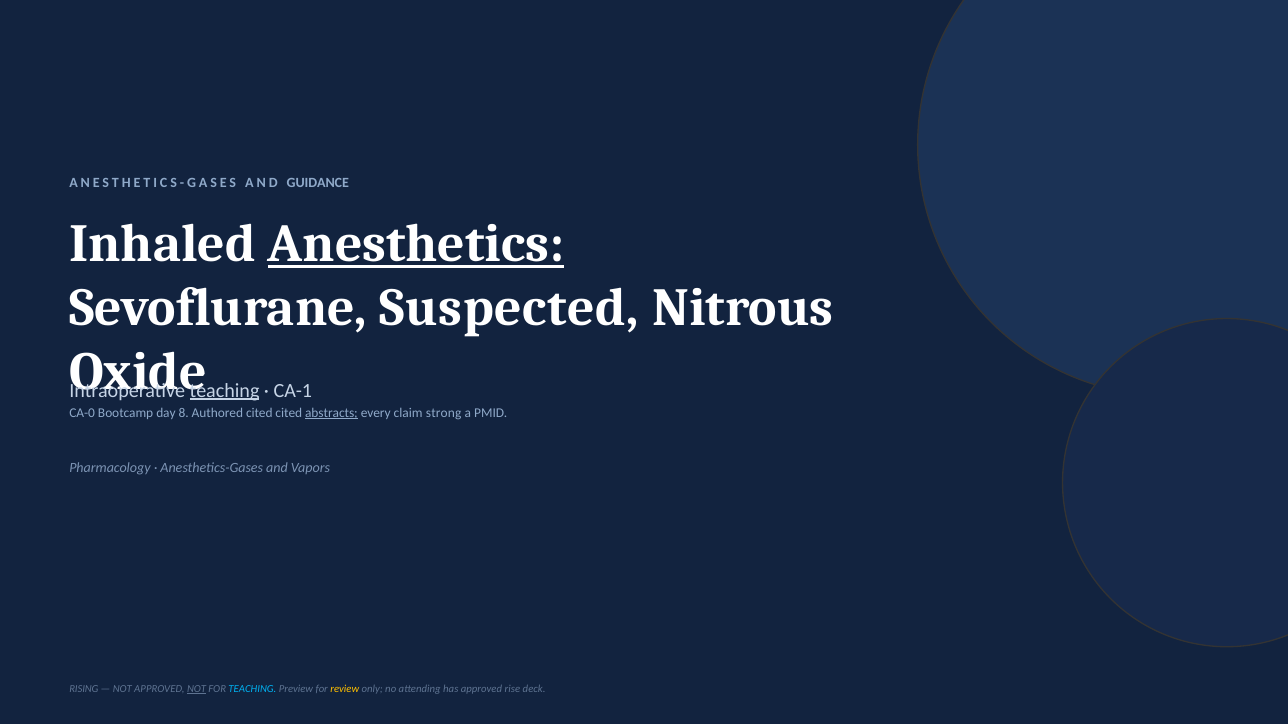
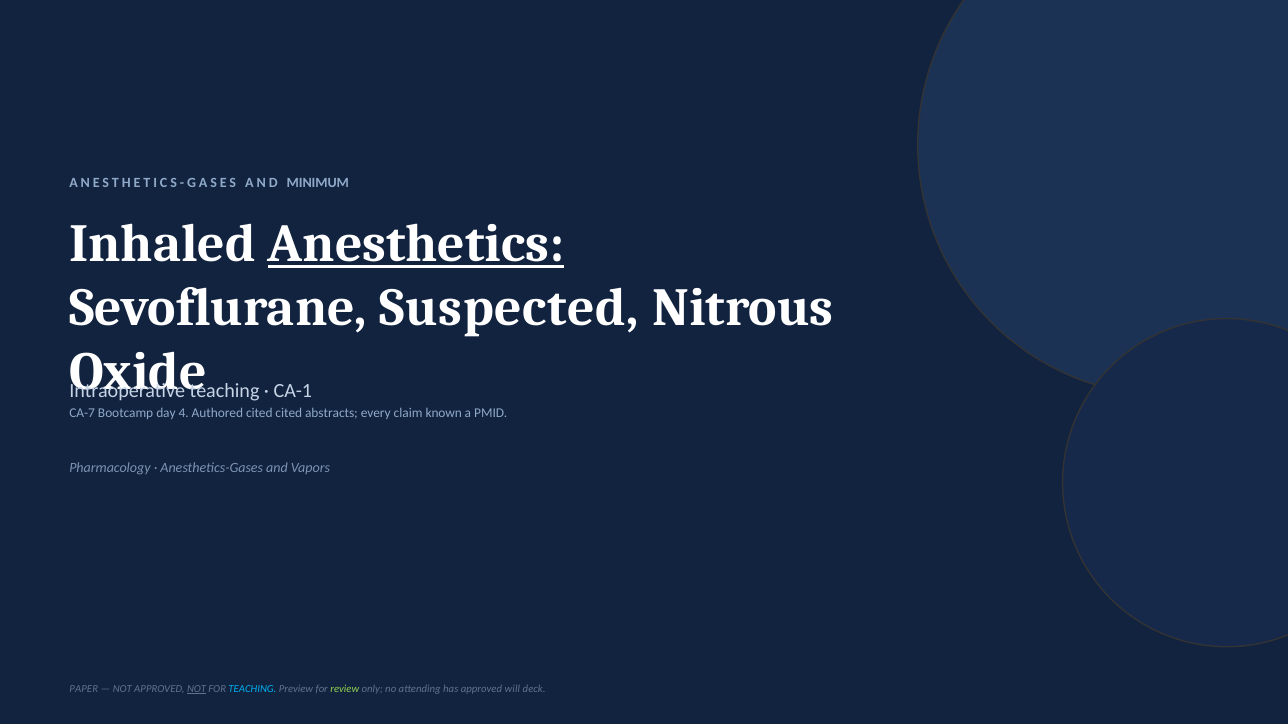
GUIDANCE: GUIDANCE -> MINIMUM
teaching at (225, 391) underline: present -> none
CA-0: CA-0 -> CA-7
8: 8 -> 4
abstracts underline: present -> none
strong: strong -> known
RISING: RISING -> PAPER
review colour: yellow -> light green
rise: rise -> will
